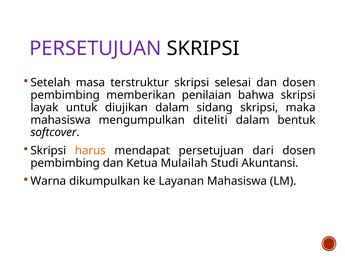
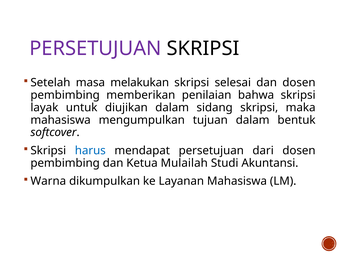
terstruktur: terstruktur -> melakukan
diteliti: diteliti -> tujuan
harus colour: orange -> blue
